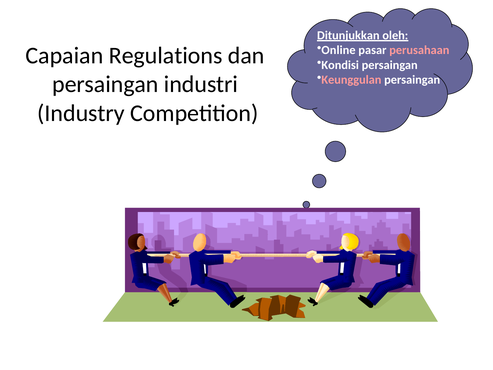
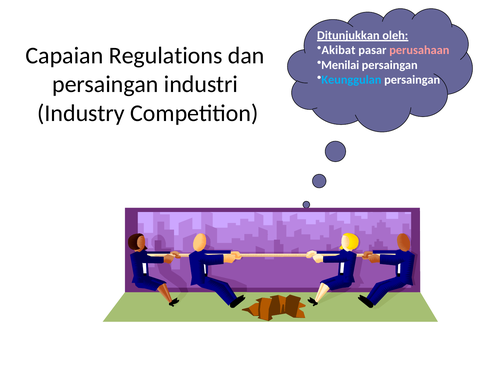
Online: Online -> Akibat
Kondisi: Kondisi -> Menilai
Keunggulan colour: pink -> light blue
